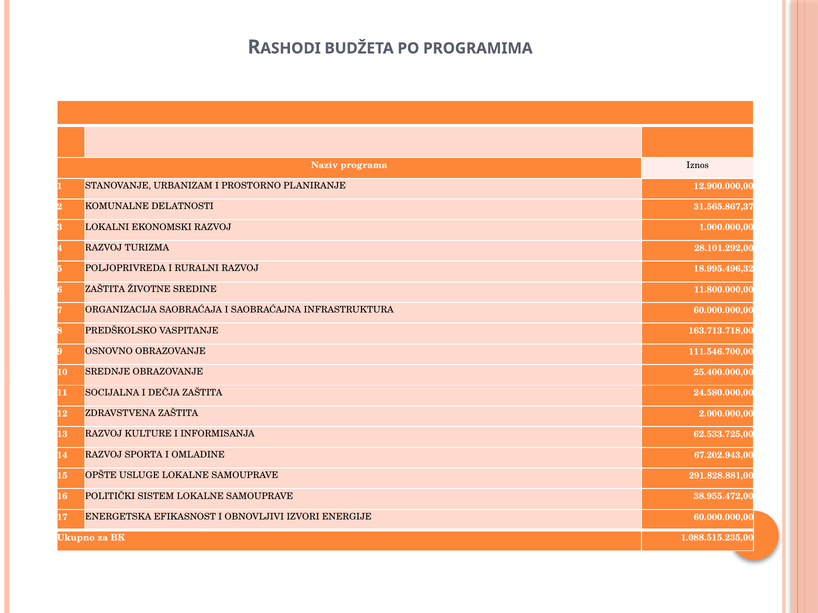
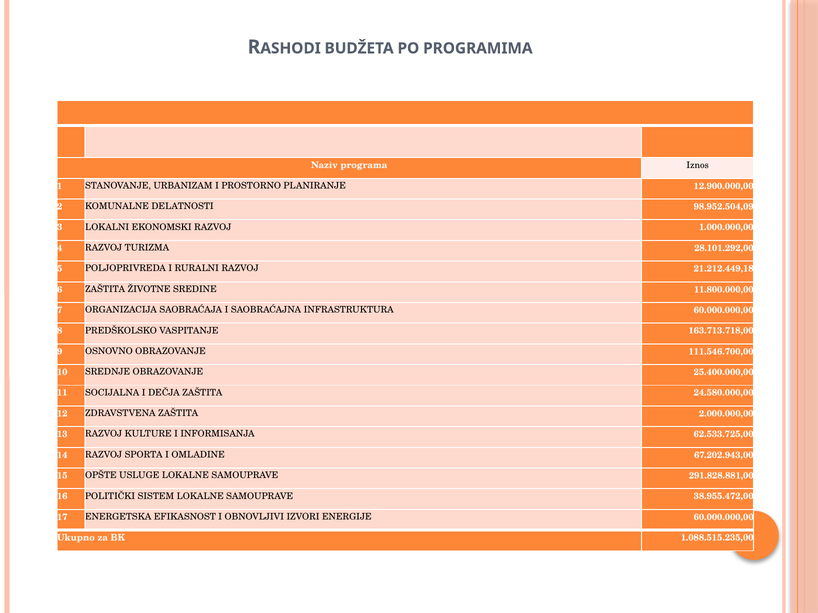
31.565.867,37: 31.565.867,37 -> 98.952.504,09
18.995.496,32: 18.995.496,32 -> 21.212.449,18
